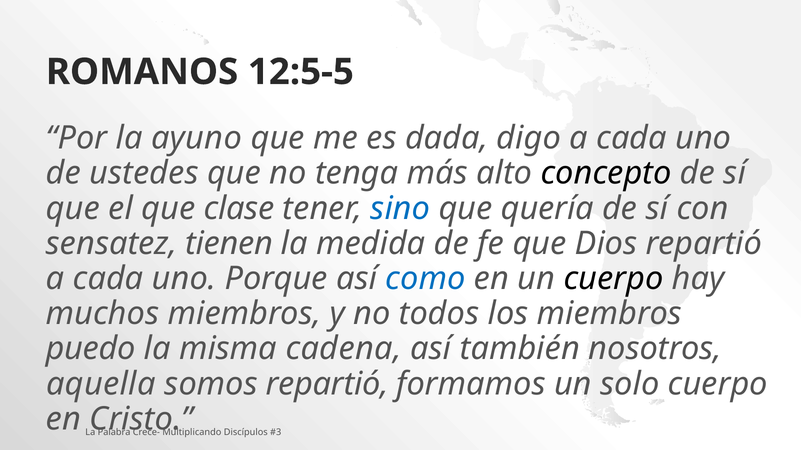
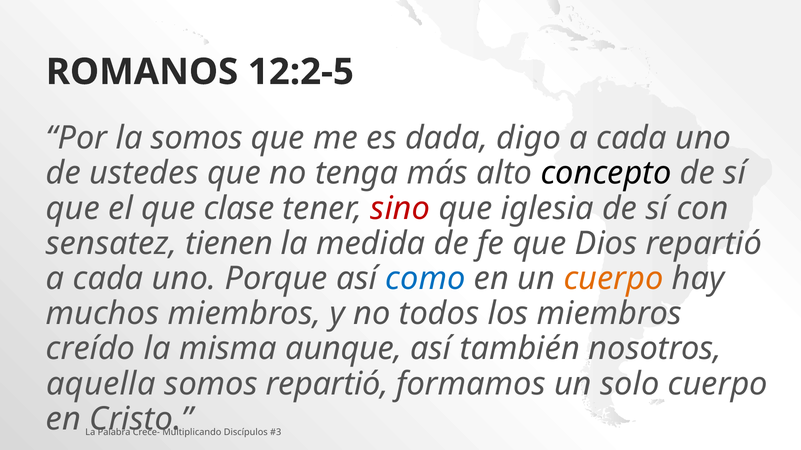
12:5-5: 12:5-5 -> 12:2-5
la ayuno: ayuno -> somos
sino colour: blue -> red
quería: quería -> iglesia
cuerpo at (614, 279) colour: black -> orange
puedo: puedo -> creído
cadena: cadena -> aunque
